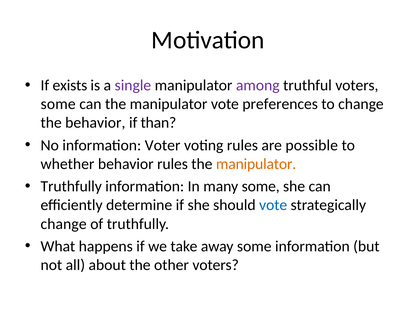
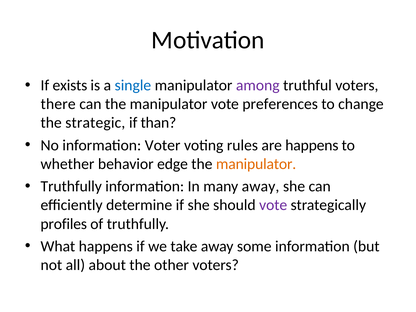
single colour: purple -> blue
some at (58, 104): some -> there
the behavior: behavior -> strategic
are possible: possible -> happens
behavior rules: rules -> edge
many some: some -> away
vote at (273, 205) colour: blue -> purple
change at (64, 224): change -> profiles
